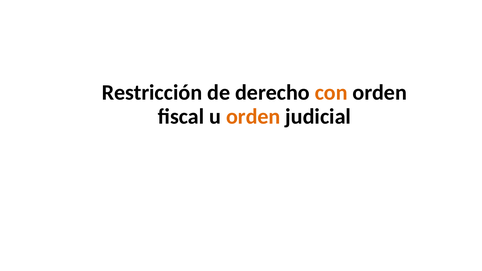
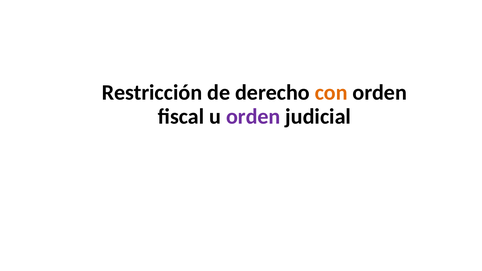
orden at (253, 117) colour: orange -> purple
